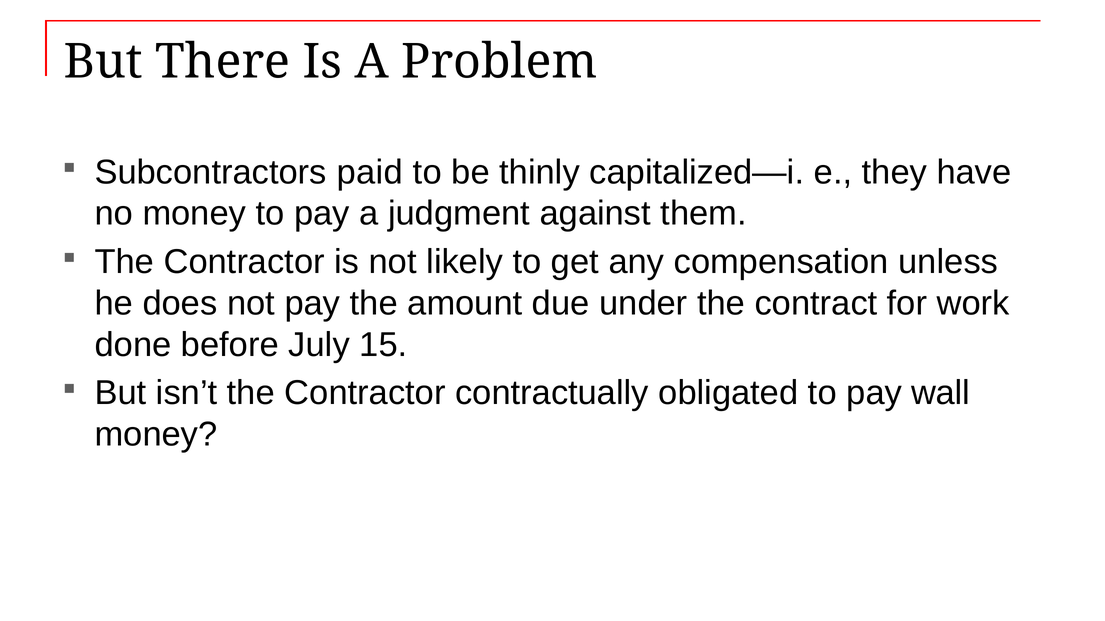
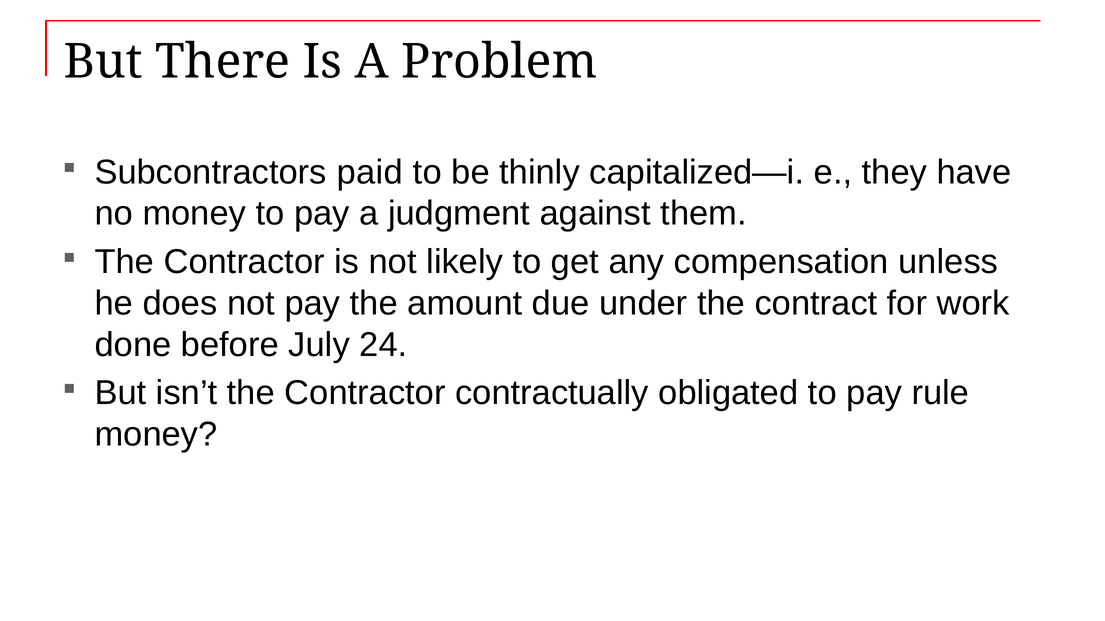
15: 15 -> 24
wall: wall -> rule
